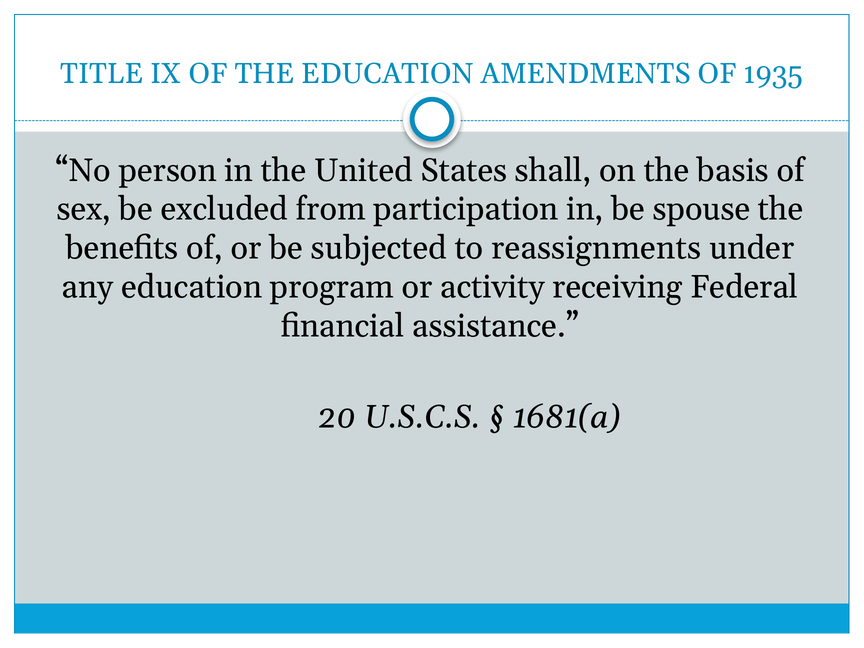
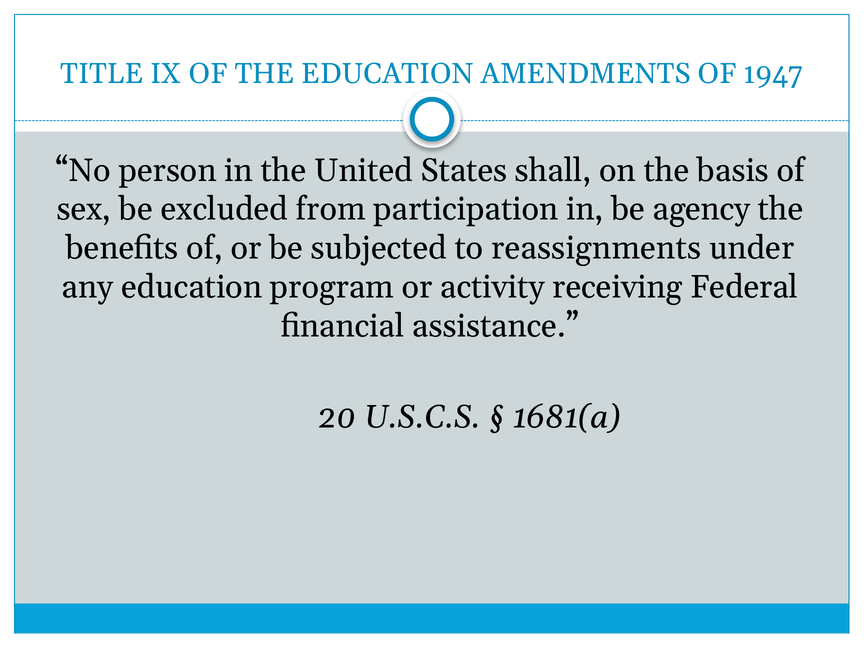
1935: 1935 -> 1947
spouse: spouse -> agency
